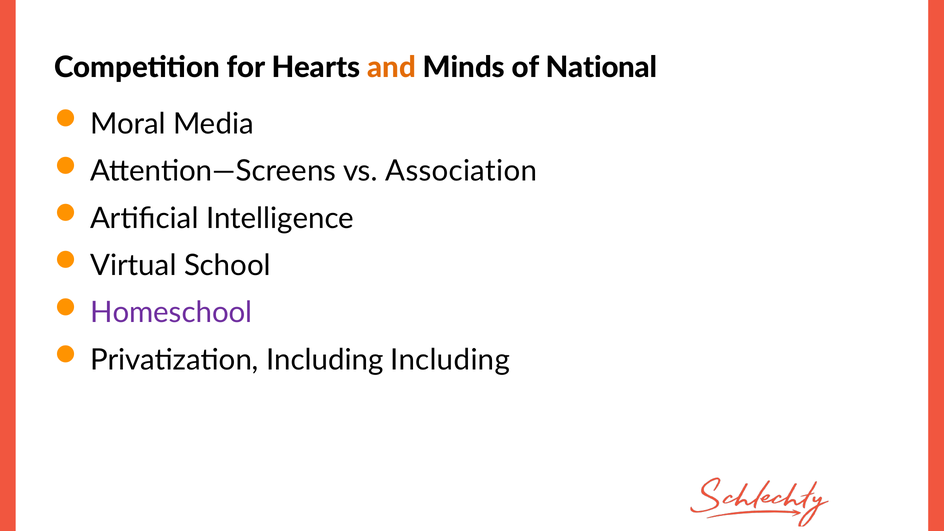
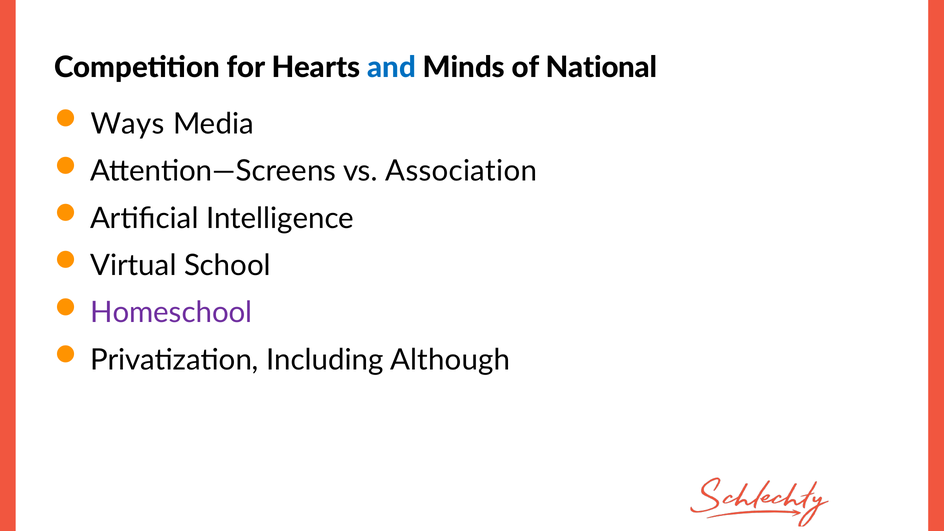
and colour: orange -> blue
Moral: Moral -> Ways
Including Including: Including -> Although
